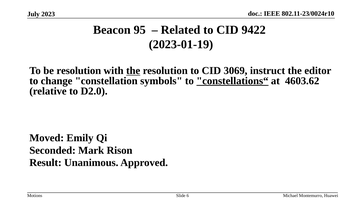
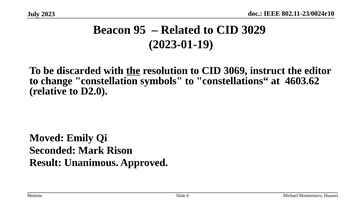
9422: 9422 -> 3029
be resolution: resolution -> discarded
constellations“ underline: present -> none
